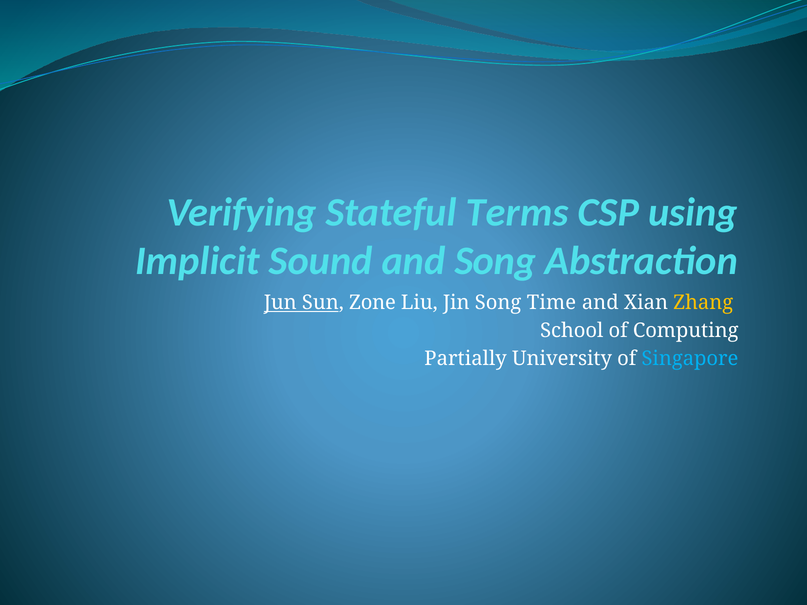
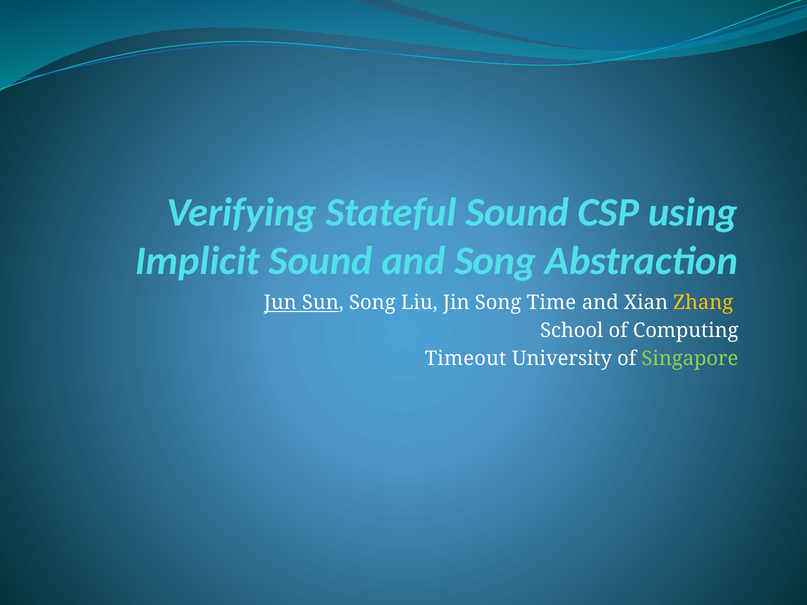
Stateful Terms: Terms -> Sound
Sun Zone: Zone -> Song
Partially: Partially -> Timeout
Singapore colour: light blue -> light green
